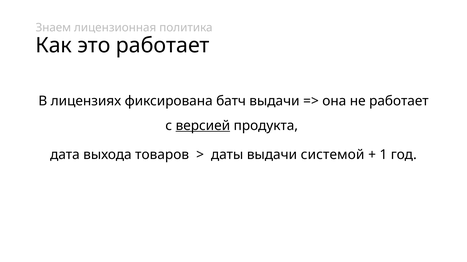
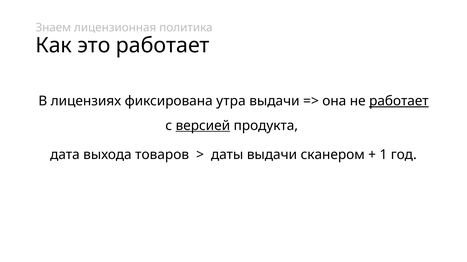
батч: батч -> утра
работает at (399, 101) underline: none -> present
системой: системой -> сканером
